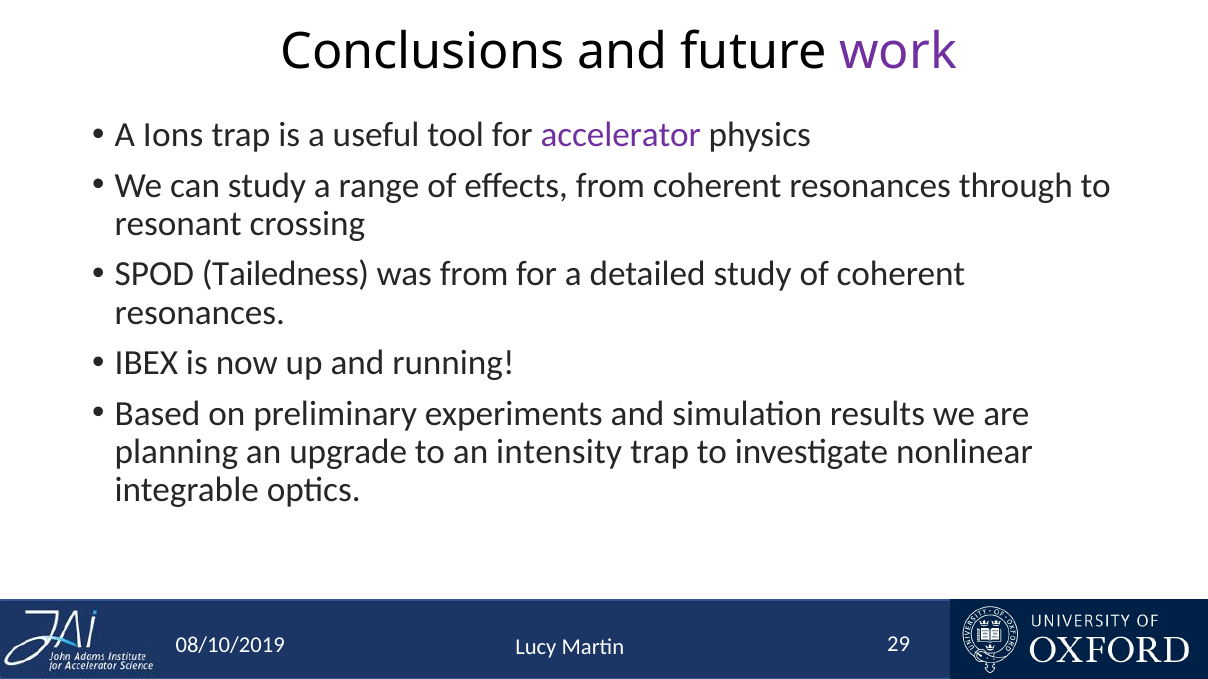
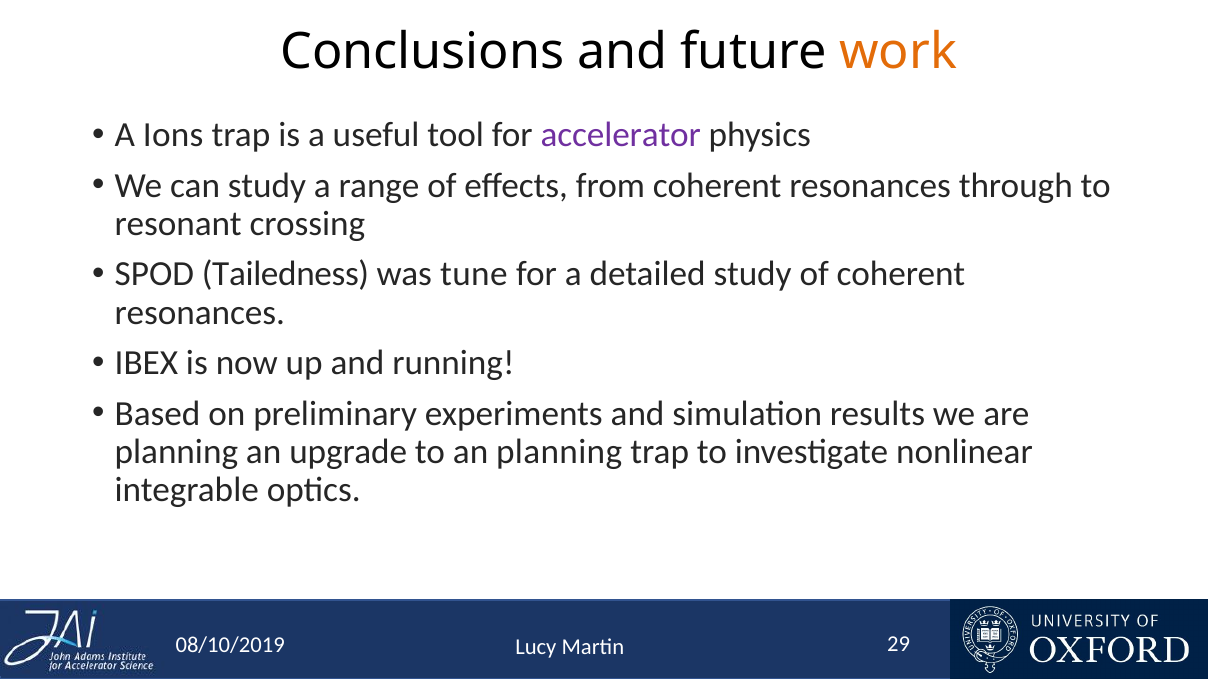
work colour: purple -> orange
was from: from -> tune
an intensity: intensity -> planning
